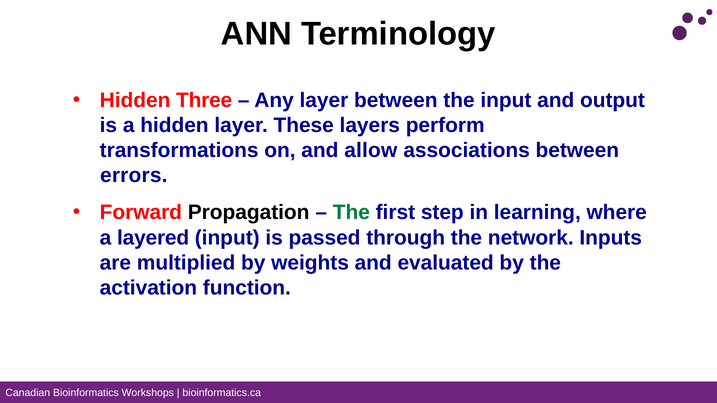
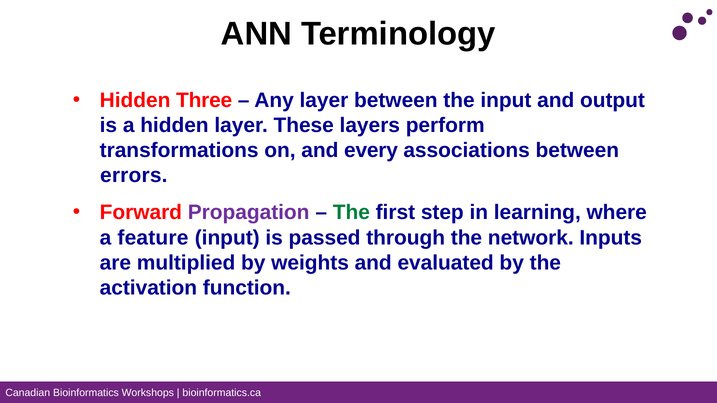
allow: allow -> every
Propagation colour: black -> purple
layered: layered -> feature
